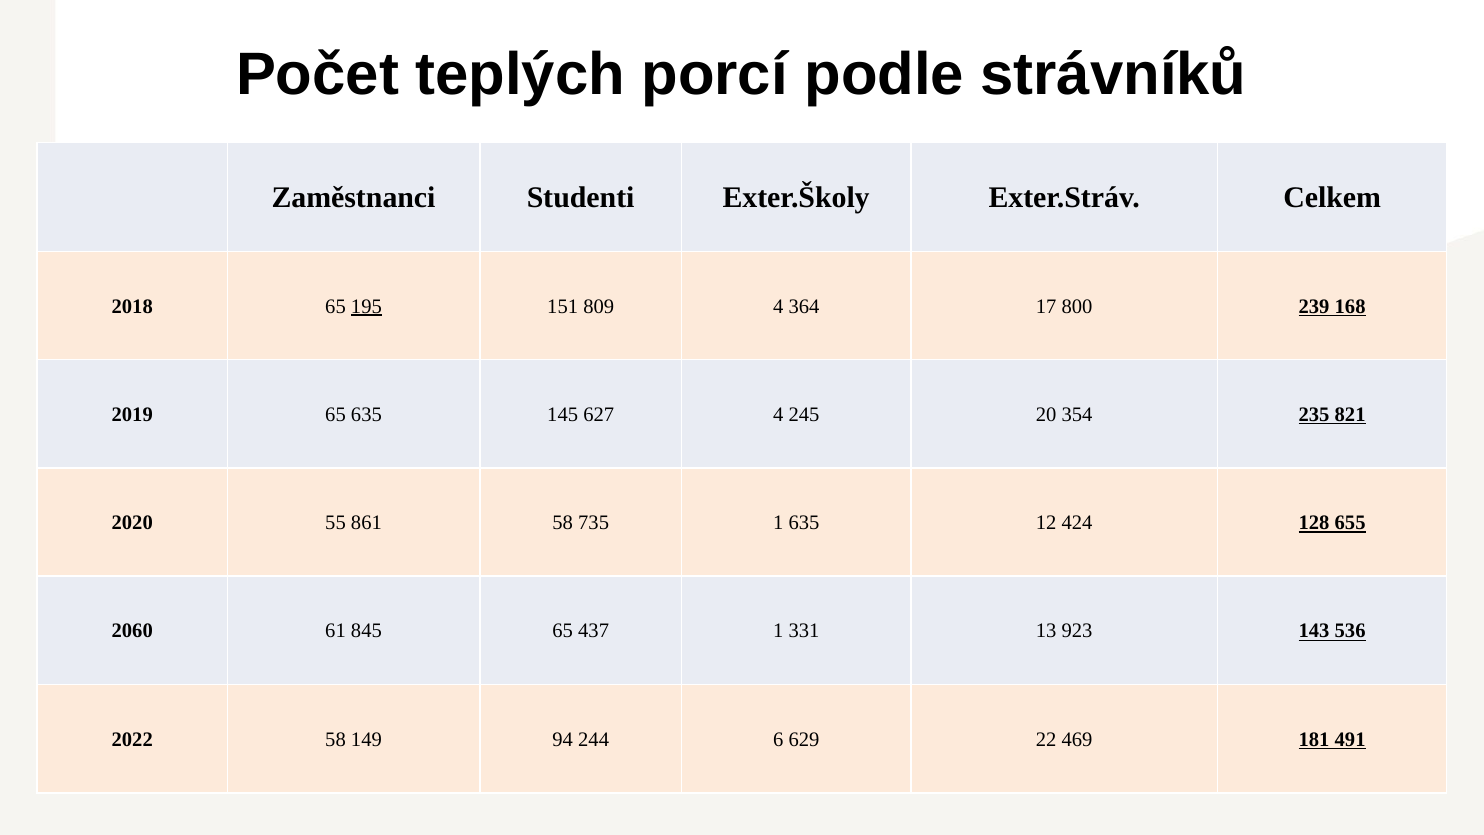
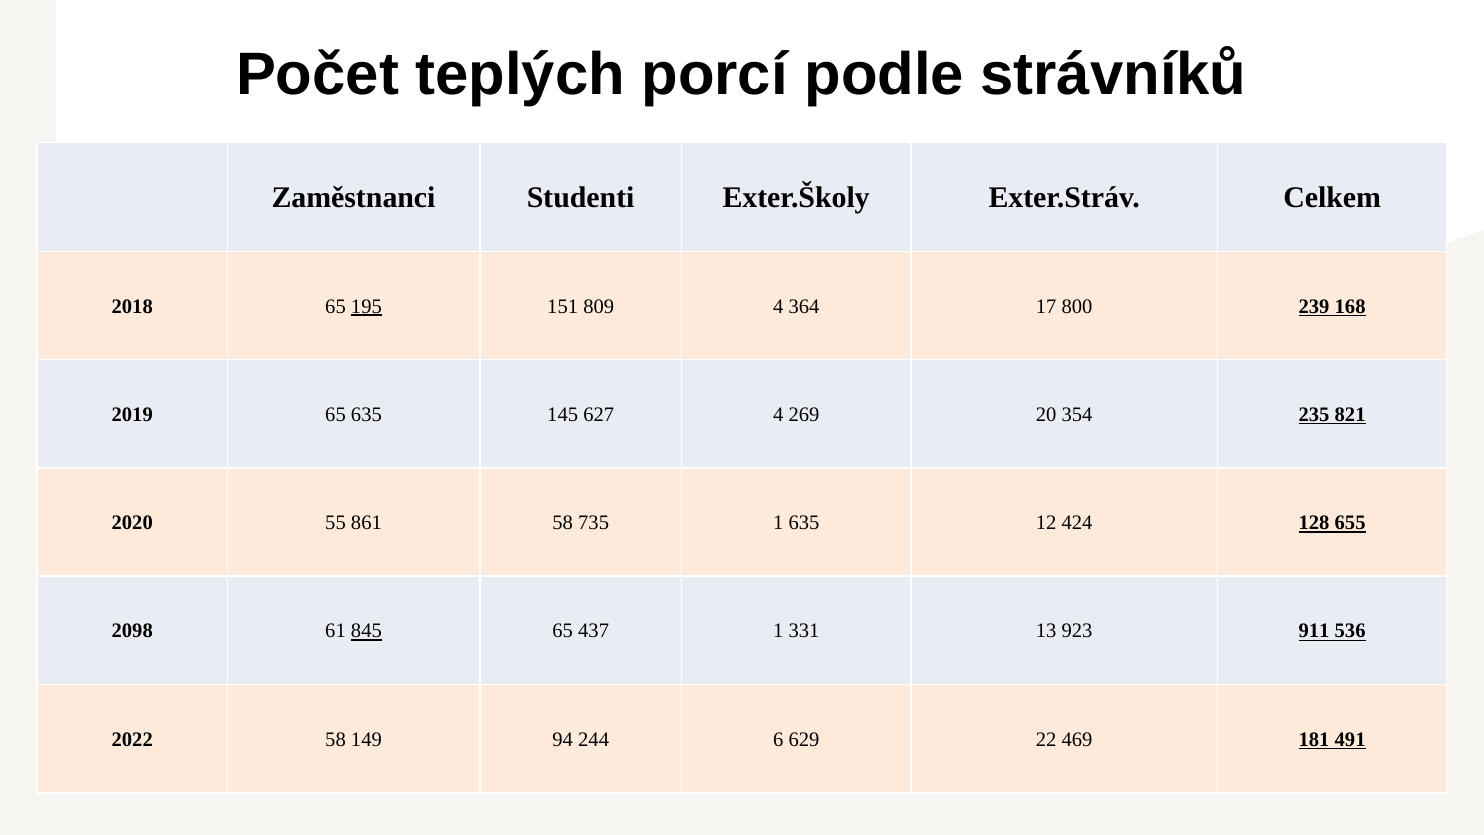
245: 245 -> 269
2060: 2060 -> 2098
845 underline: none -> present
143: 143 -> 911
